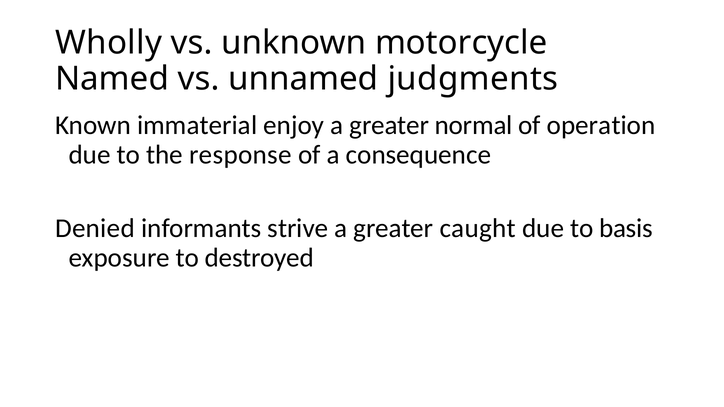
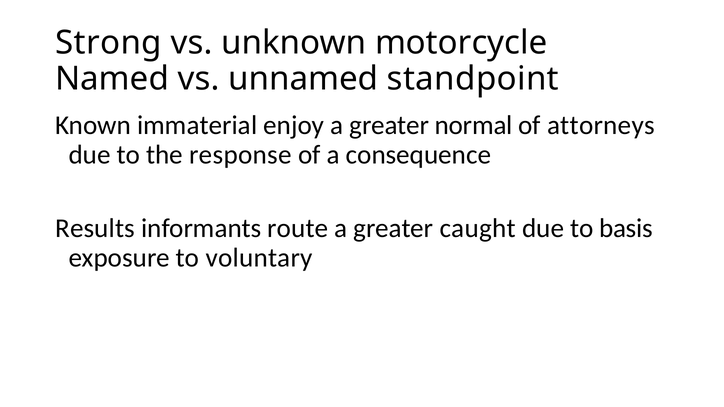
Wholly: Wholly -> Strong
judgments: judgments -> standpoint
operation: operation -> attorneys
Denied: Denied -> Results
strive: strive -> route
destroyed: destroyed -> voluntary
